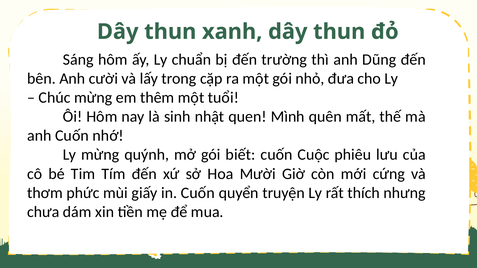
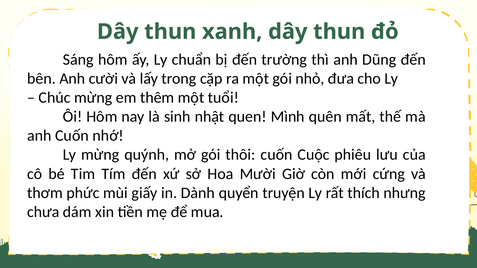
biết: biết -> thôi
in Cuốn: Cuốn -> Dành
